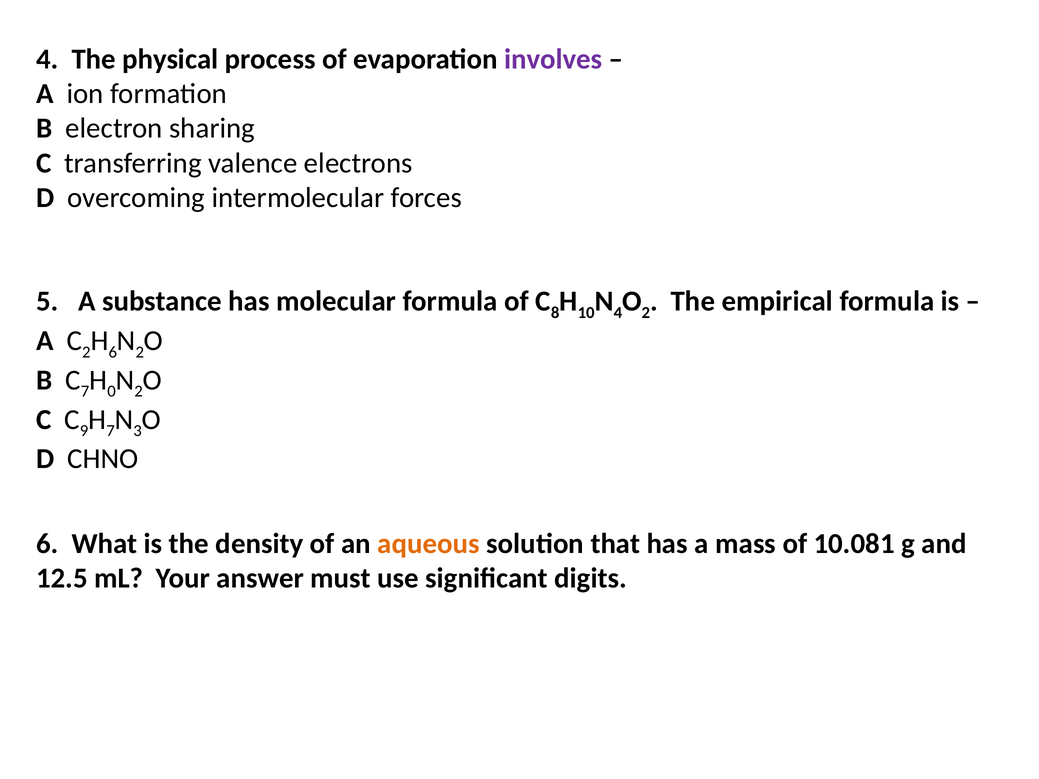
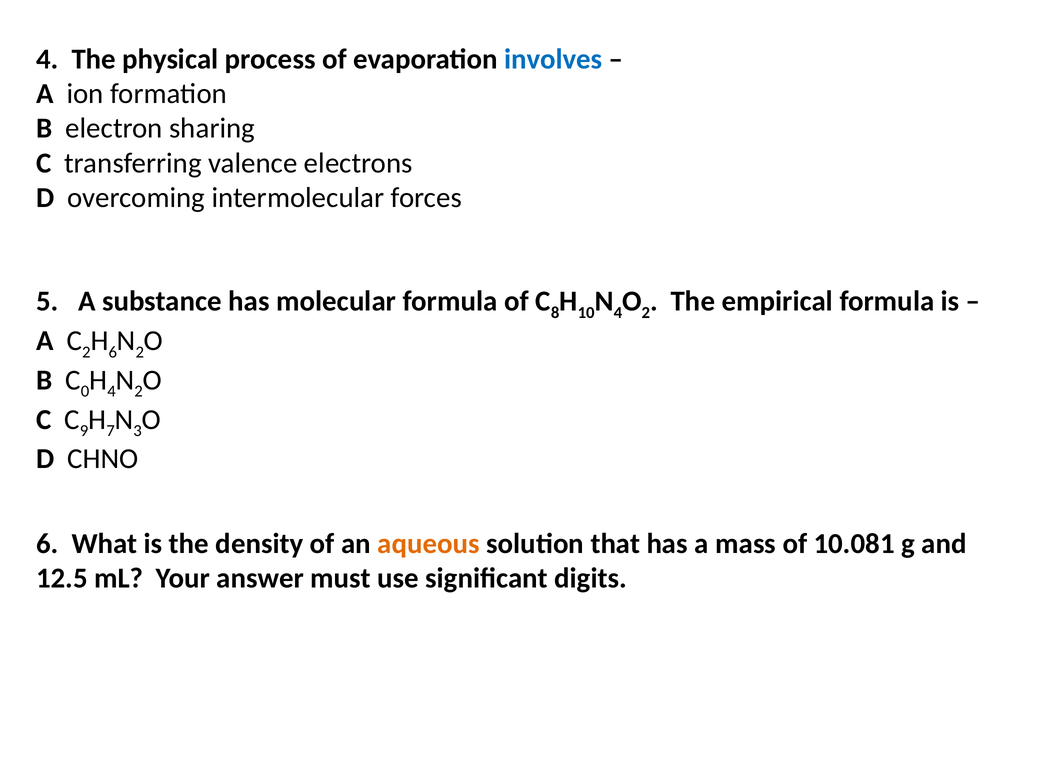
involves colour: purple -> blue
C 7: 7 -> 0
0 at (112, 392): 0 -> 4
